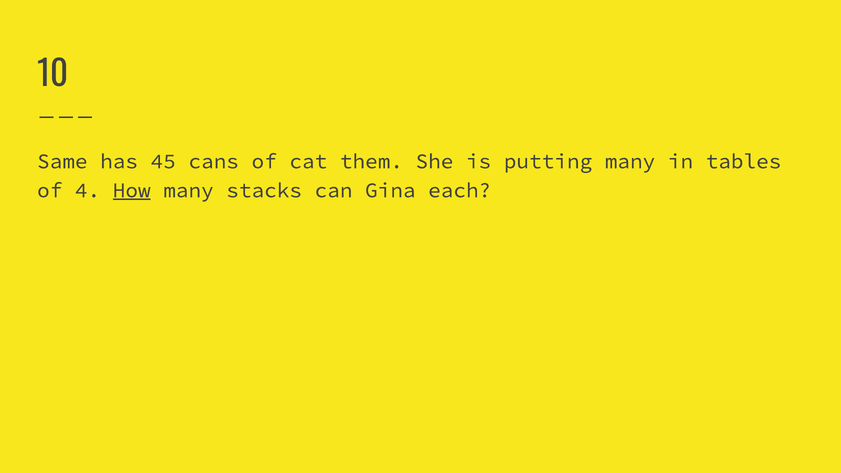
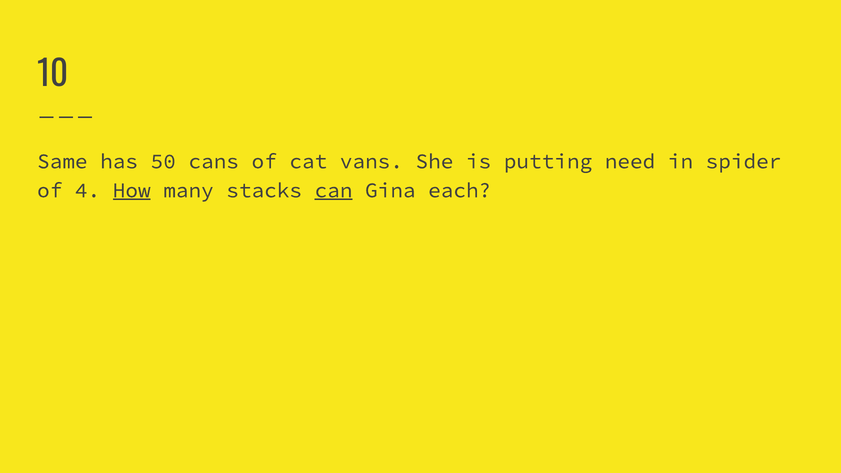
45: 45 -> 50
them: them -> vans
putting many: many -> need
tables: tables -> spider
can underline: none -> present
